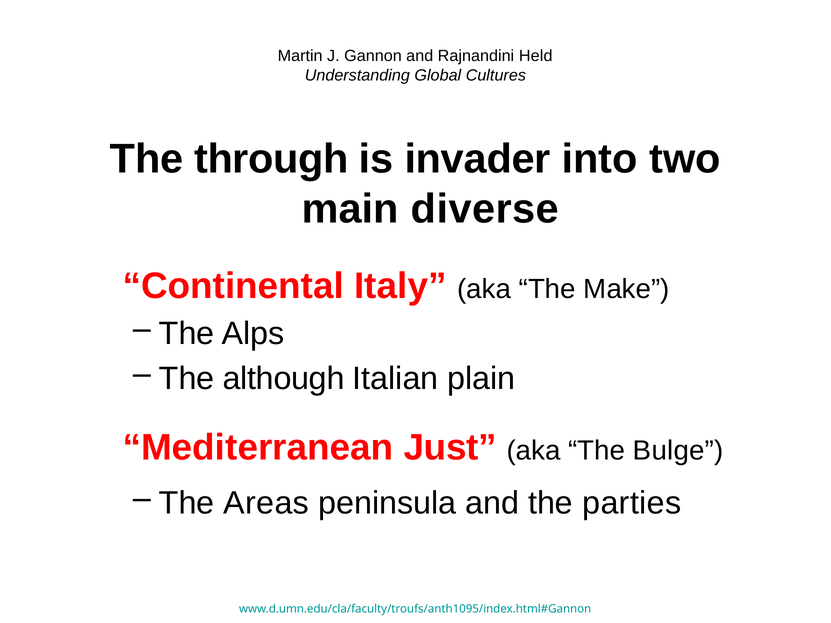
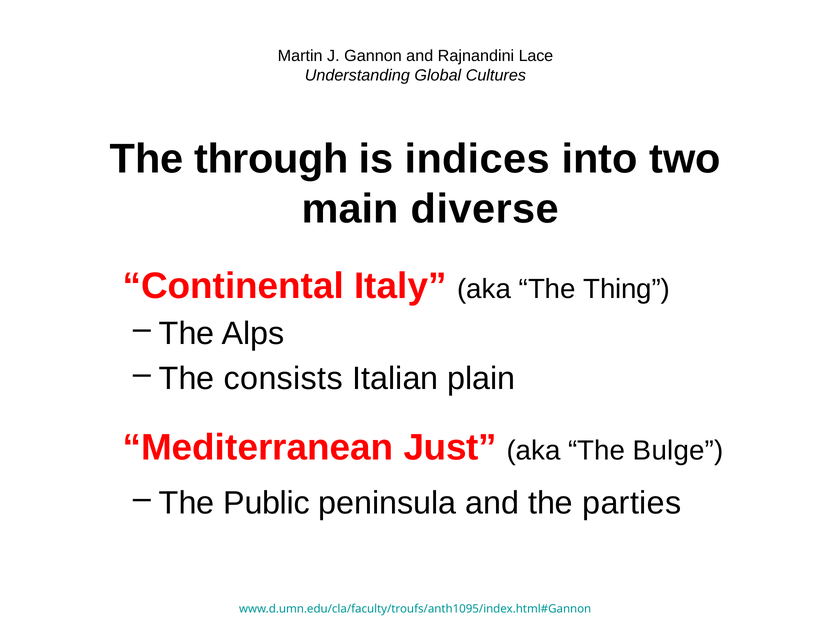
Held: Held -> Lace
invader: invader -> indices
Make: Make -> Thing
although: although -> consists
Areas: Areas -> Public
